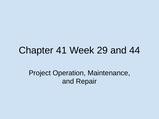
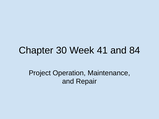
41: 41 -> 30
29: 29 -> 41
44: 44 -> 84
